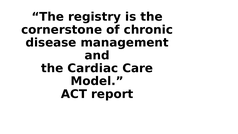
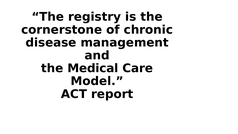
Cardiac: Cardiac -> Medical
